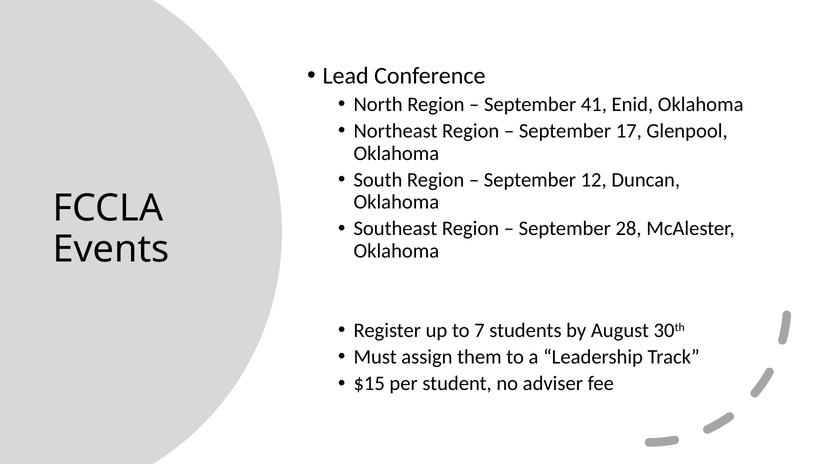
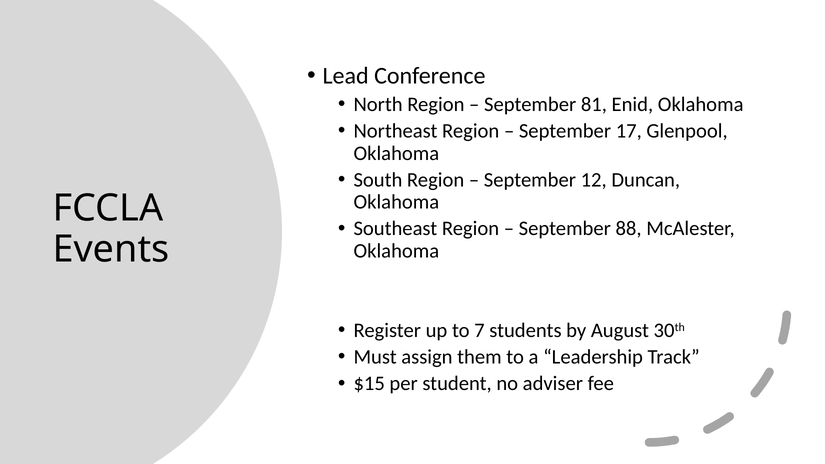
41: 41 -> 81
28: 28 -> 88
